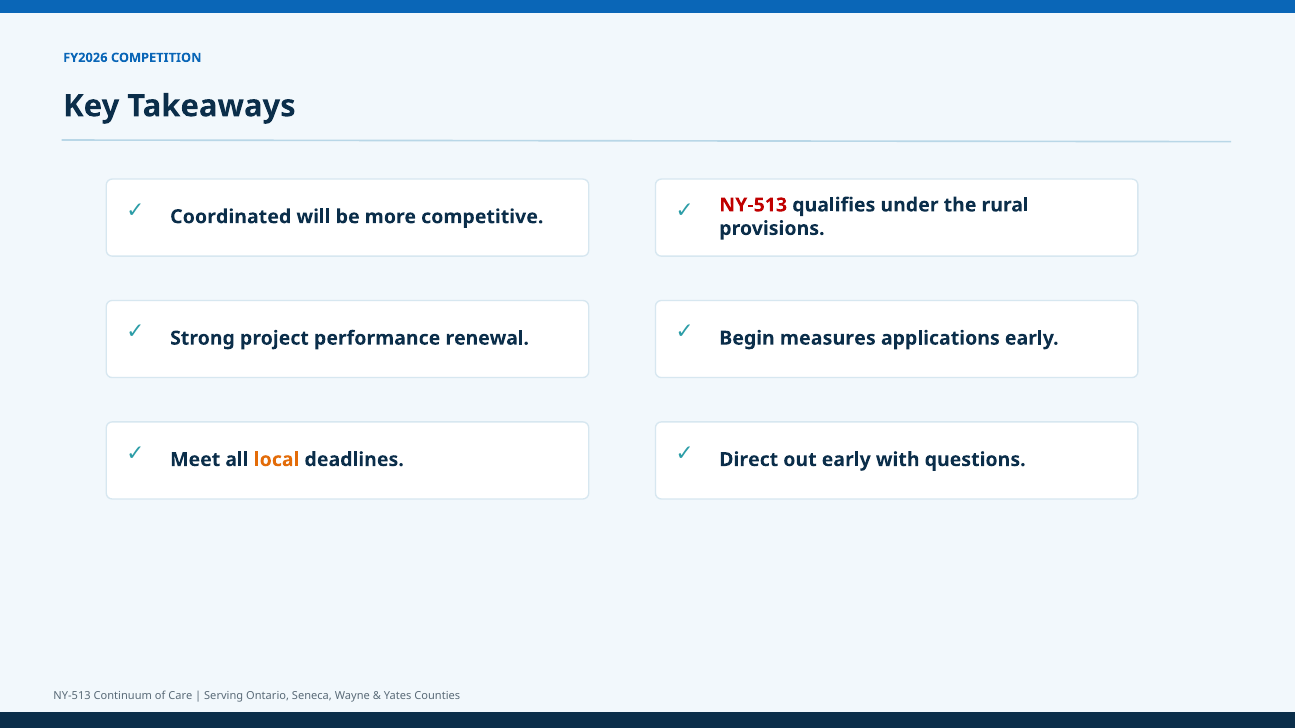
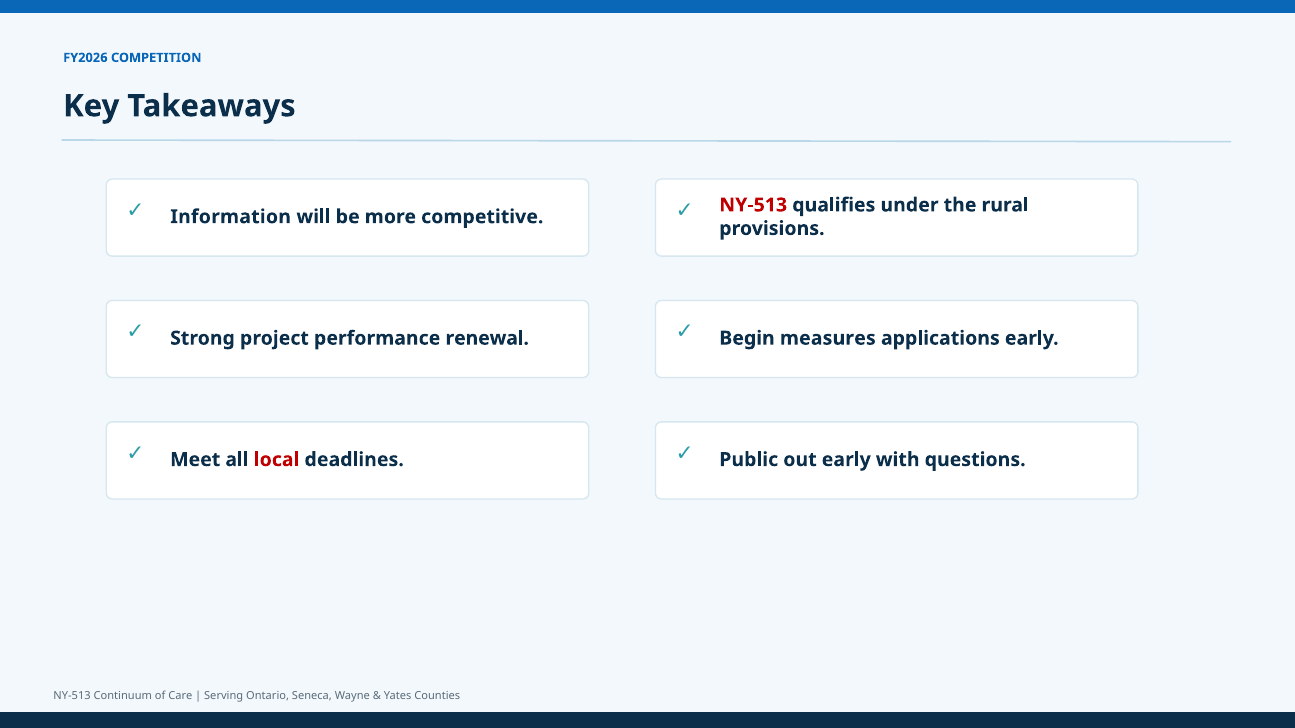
Coordinated: Coordinated -> Information
local colour: orange -> red
Direct: Direct -> Public
